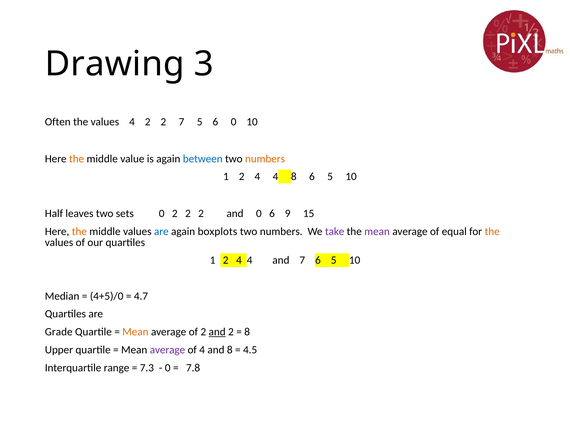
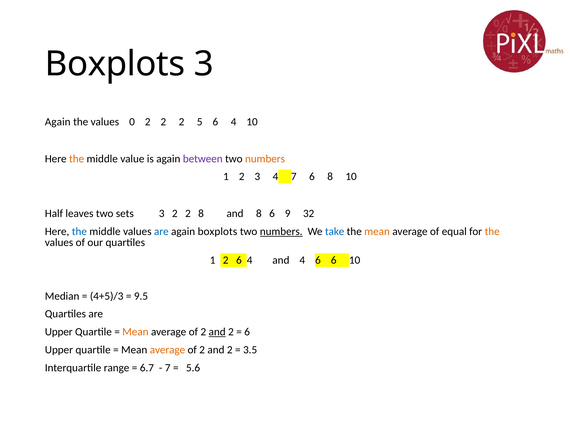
Drawing at (115, 64): Drawing -> Boxplots
Often at (58, 122): Often -> Again
values 4: 4 -> 0
2 2 7: 7 -> 2
5 6 0: 0 -> 4
between colour: blue -> purple
4 at (257, 176): 4 -> 3
4 8: 8 -> 7
5 at (330, 176): 5 -> 8
sets 0: 0 -> 3
2 2 2: 2 -> 8
and 0: 0 -> 8
15: 15 -> 32
the at (79, 231) colour: orange -> blue
numbers at (281, 231) underline: none -> present
take colour: purple -> blue
mean at (377, 231) colour: purple -> orange
4 at (239, 260): 4 -> 6
and 7: 7 -> 4
5 at (334, 260): 5 -> 6
4+5)/0: 4+5)/0 -> 4+5)/3
4.7: 4.7 -> 9.5
Grade at (59, 331): Grade -> Upper
8 at (247, 331): 8 -> 6
average at (167, 349) colour: purple -> orange
4 at (202, 349): 4 -> 2
8 at (230, 349): 8 -> 2
4.5: 4.5 -> 3.5
7.3: 7.3 -> 6.7
0 at (168, 367): 0 -> 7
7.8: 7.8 -> 5.6
